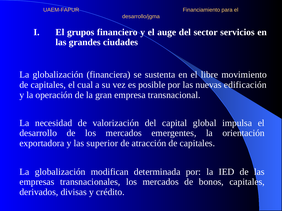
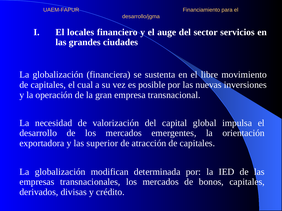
grupos: grupos -> locales
edificación: edificación -> inversiones
